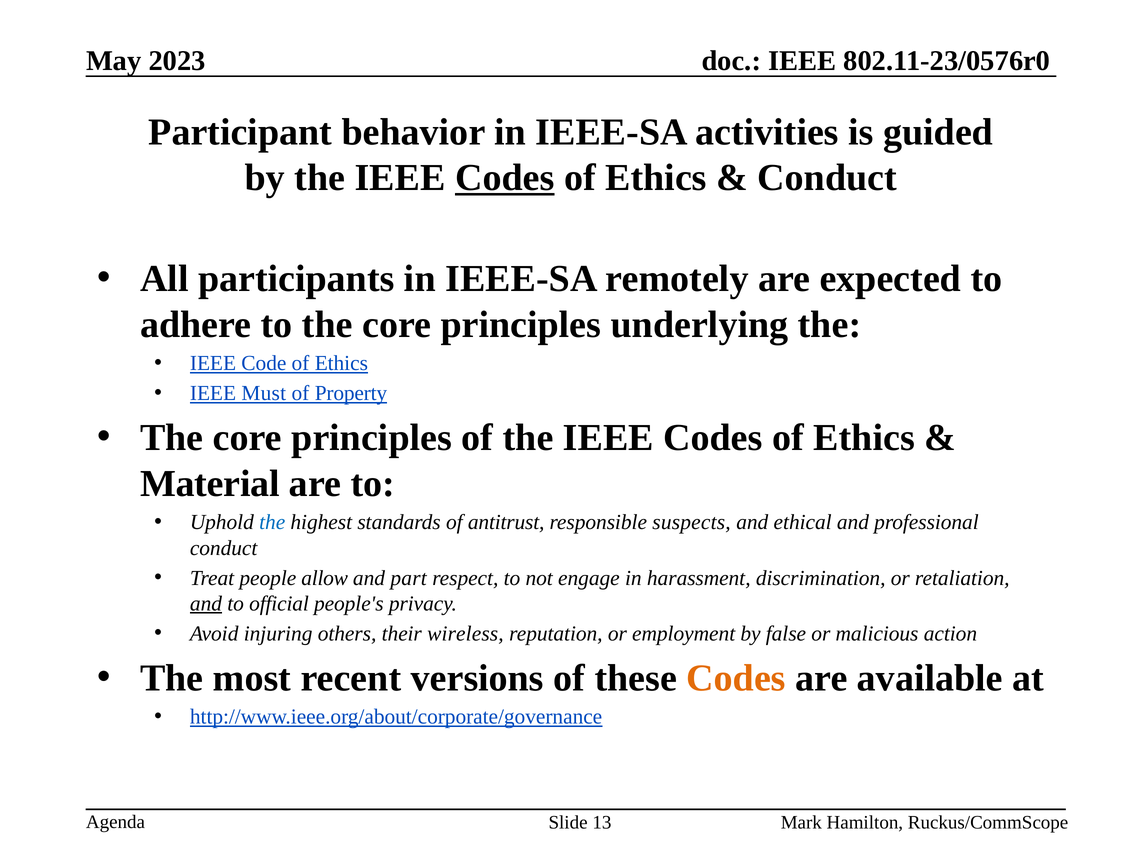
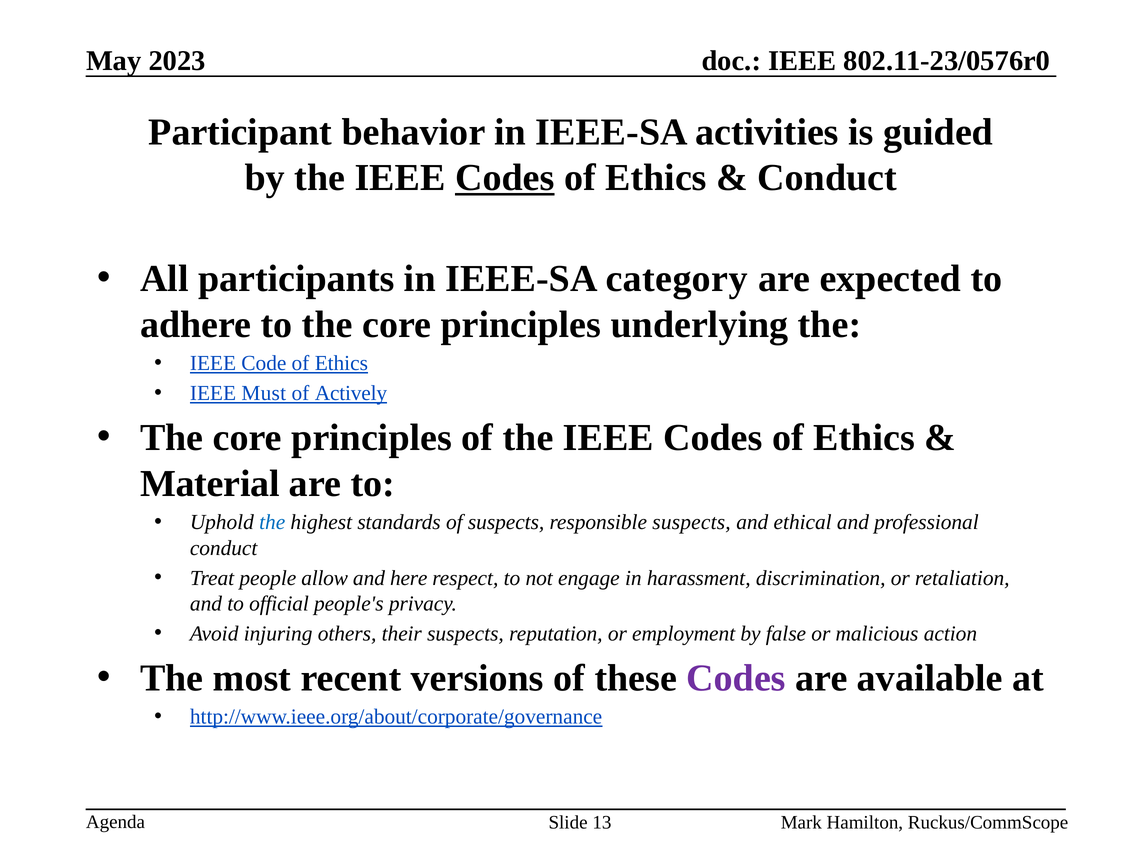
remotely: remotely -> category
Property: Property -> Actively
of antitrust: antitrust -> suspects
part: part -> here
and at (206, 603) underline: present -> none
their wireless: wireless -> suspects
Codes at (736, 678) colour: orange -> purple
